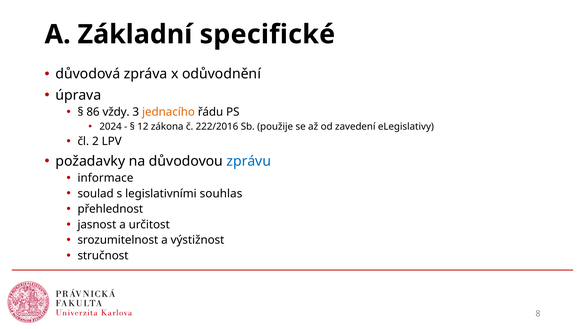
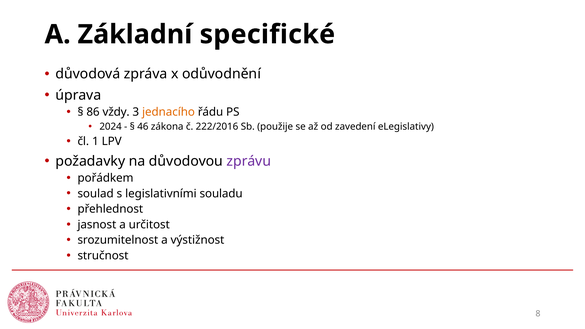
12: 12 -> 46
2: 2 -> 1
zprávu colour: blue -> purple
informace: informace -> pořádkem
souhlas: souhlas -> souladu
